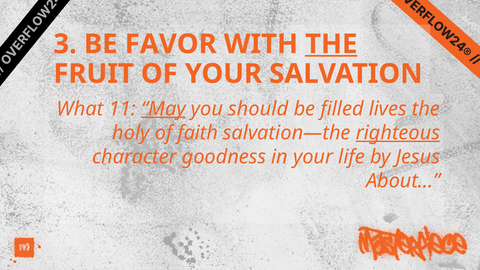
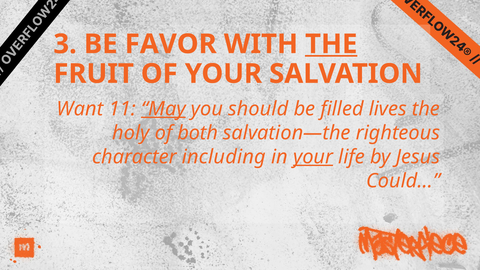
What: What -> Want
faith: faith -> both
righteous underline: present -> none
goodness: goodness -> including
your at (313, 157) underline: none -> present
About…: About… -> Could…
